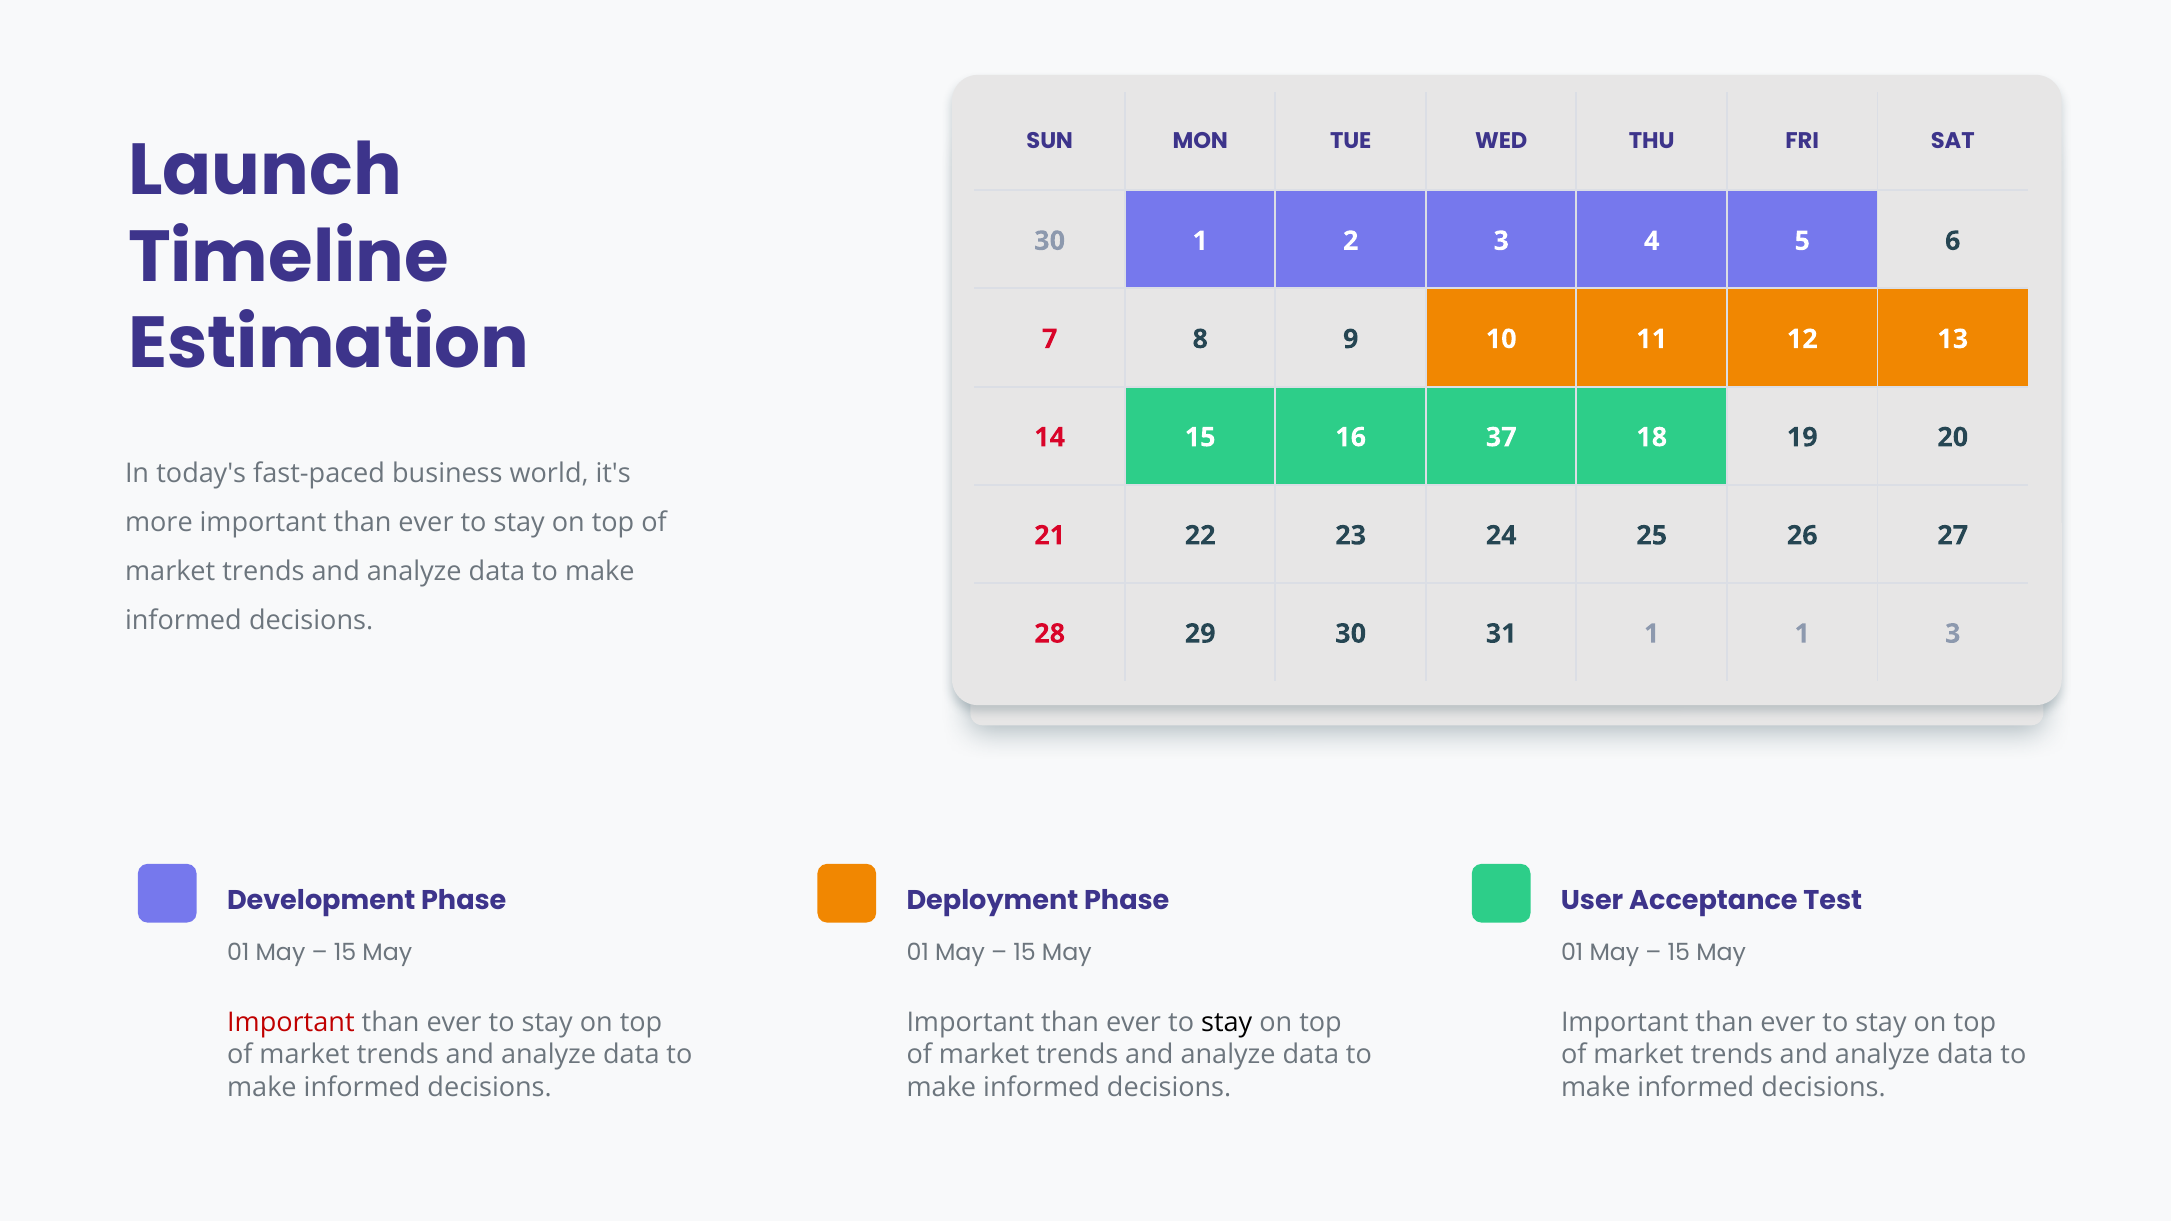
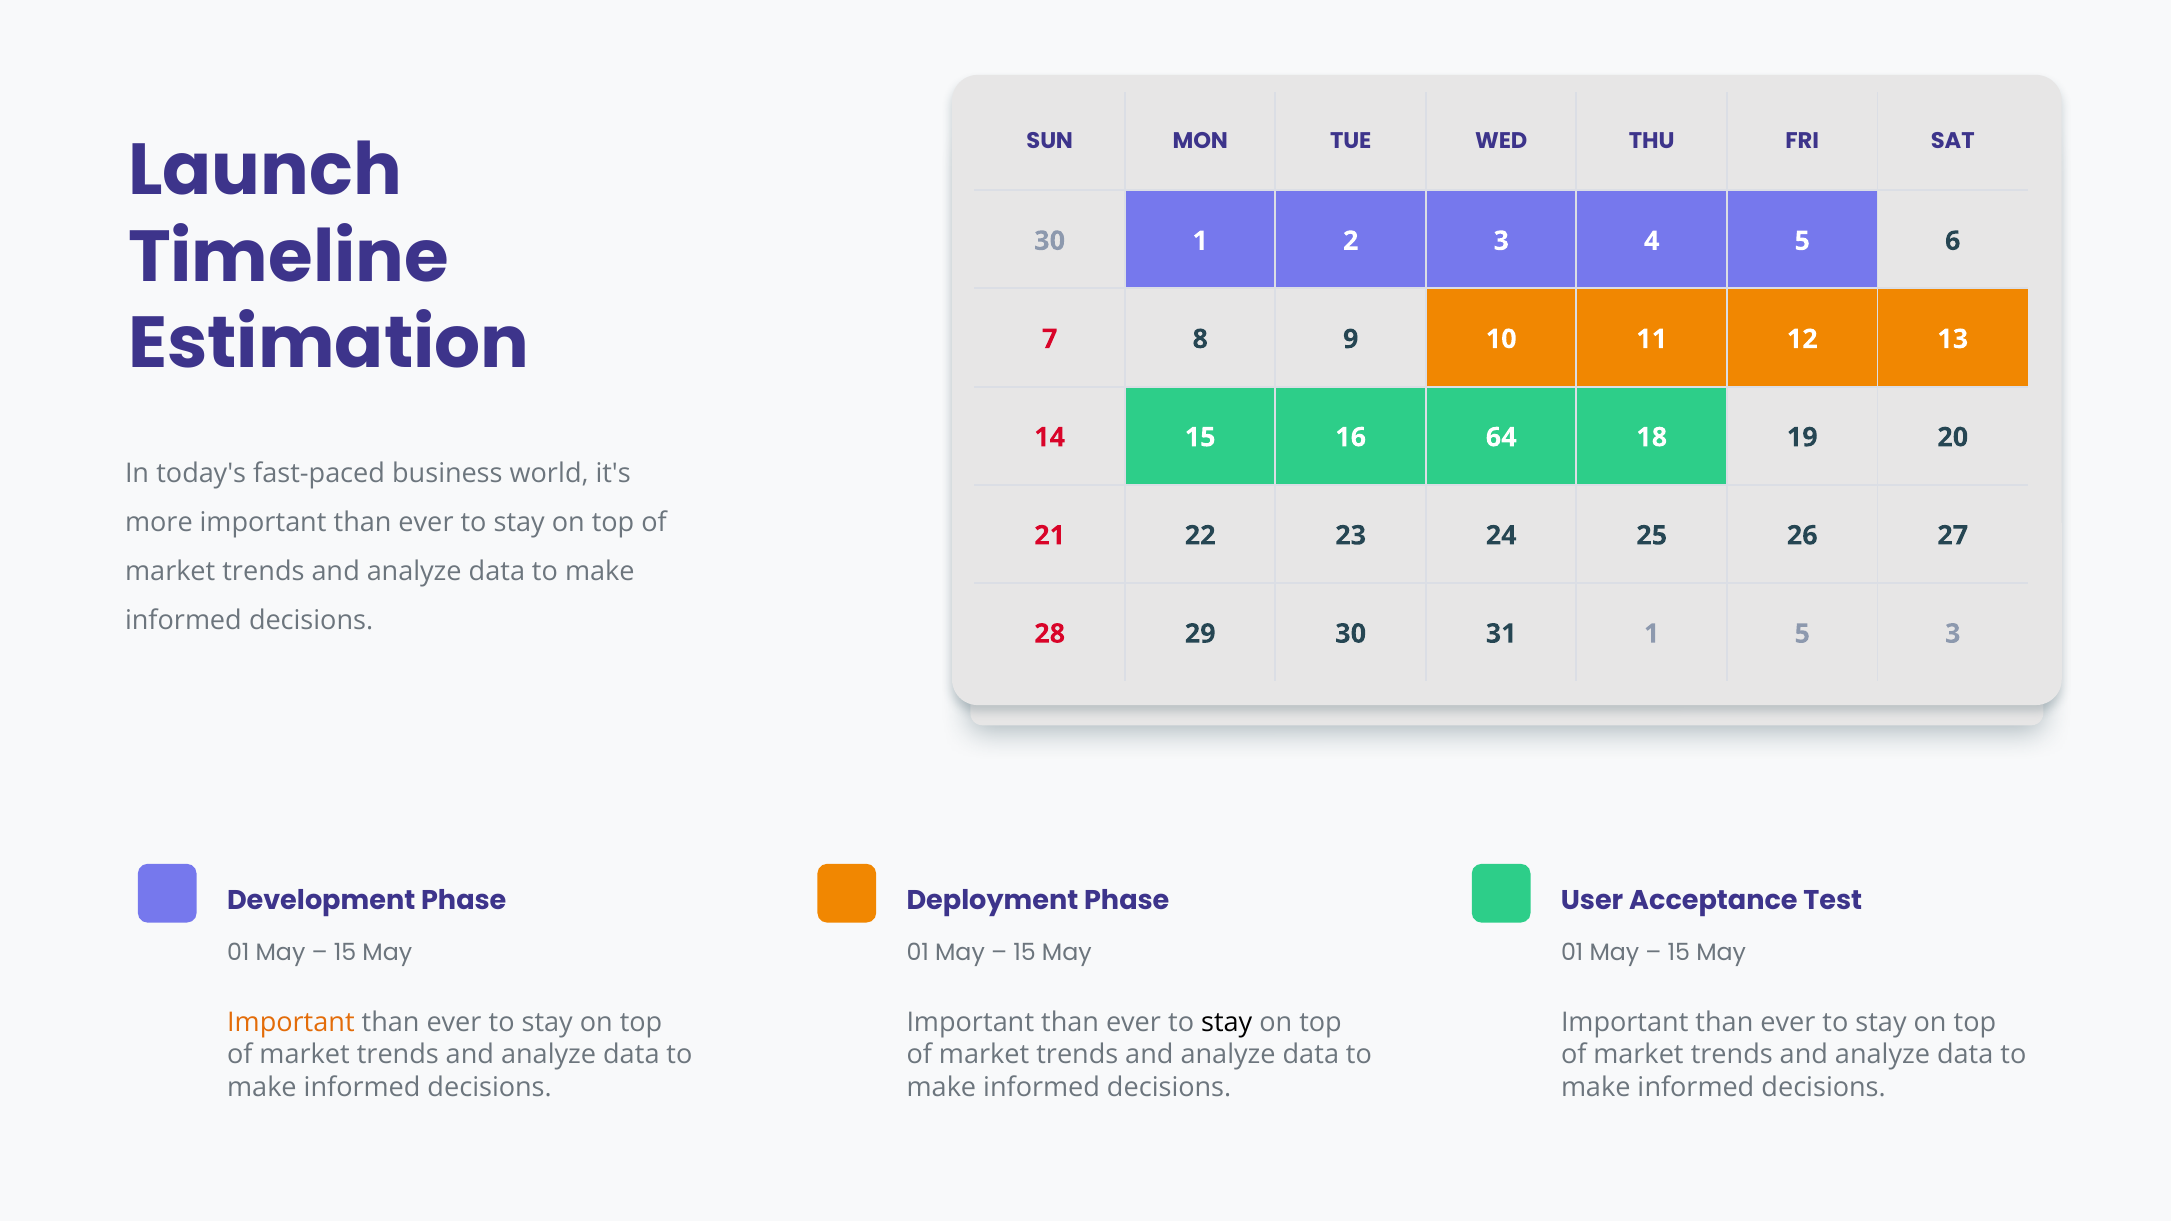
37: 37 -> 64
1 1: 1 -> 5
Important at (291, 1022) colour: red -> orange
